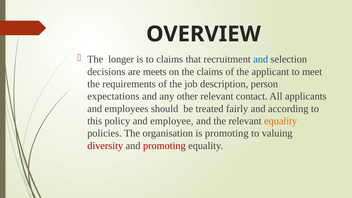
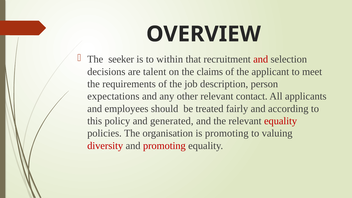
longer: longer -> seeker
to claims: claims -> within
and at (261, 59) colour: blue -> red
meets: meets -> talent
employee: employee -> generated
equality at (281, 121) colour: orange -> red
